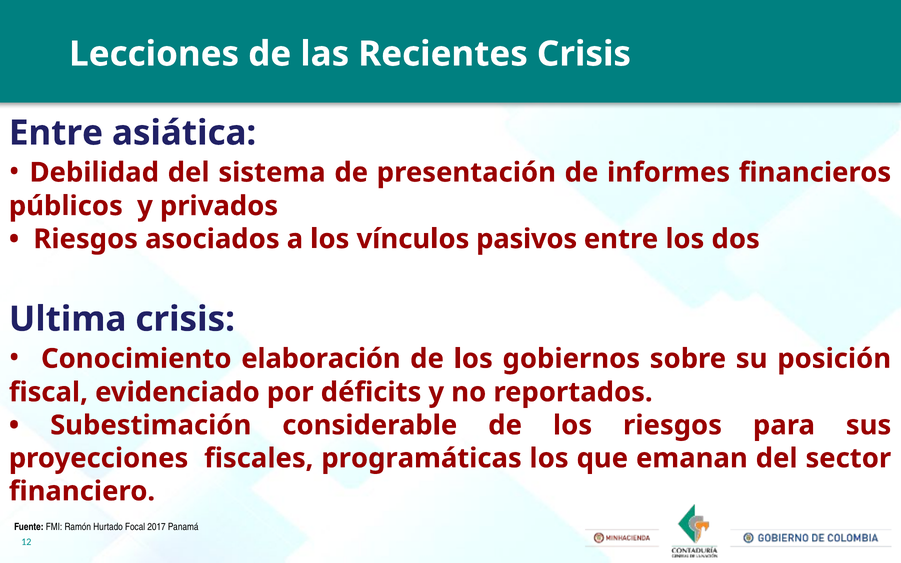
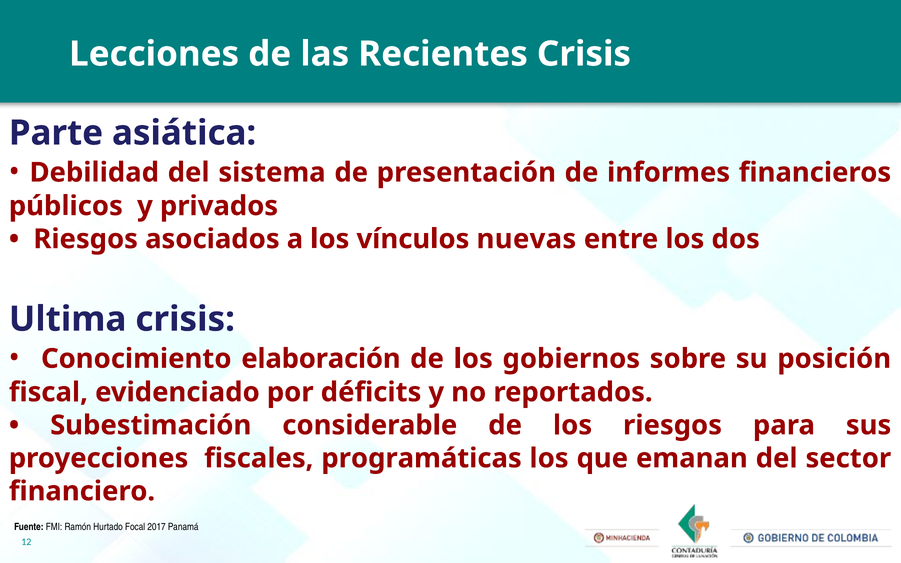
Entre at (56, 133): Entre -> Parte
pasivos: pasivos -> nuevas
